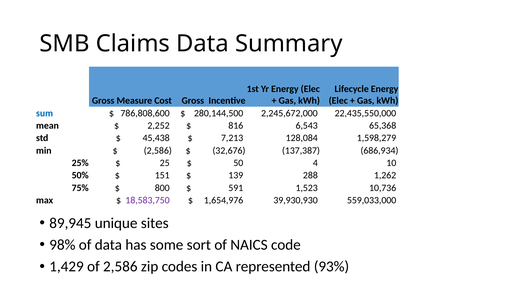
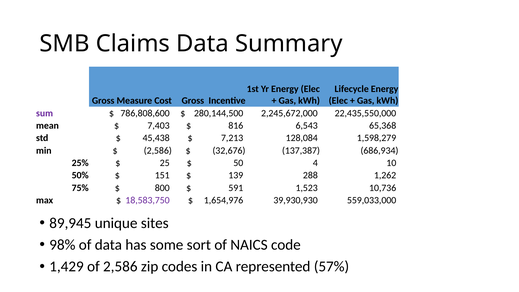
sum colour: blue -> purple
2,252: 2,252 -> 7,403
93%: 93% -> 57%
